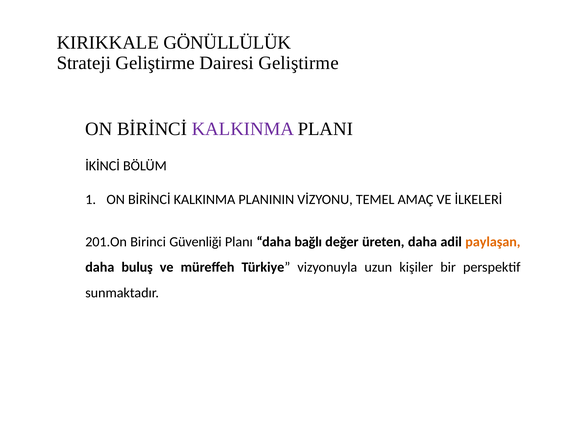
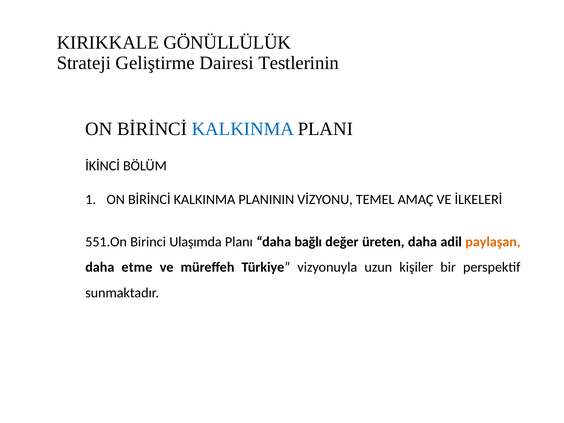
Dairesi Geliştirme: Geliştirme -> Testlerinin
KALKINMA at (243, 129) colour: purple -> blue
201.On: 201.On -> 551.On
Güvenliği: Güvenliği -> Ulaşımda
buluş: buluş -> etme
